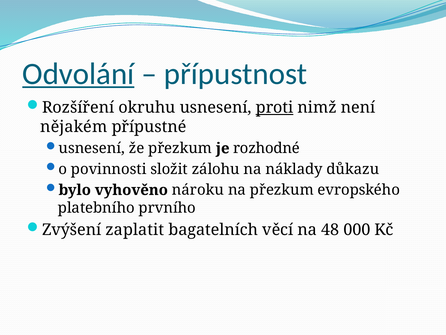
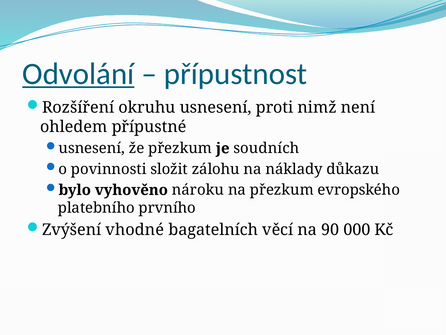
proti underline: present -> none
nějakém: nějakém -> ohledem
rozhodné: rozhodné -> soudních
zaplatit: zaplatit -> vhodné
48: 48 -> 90
